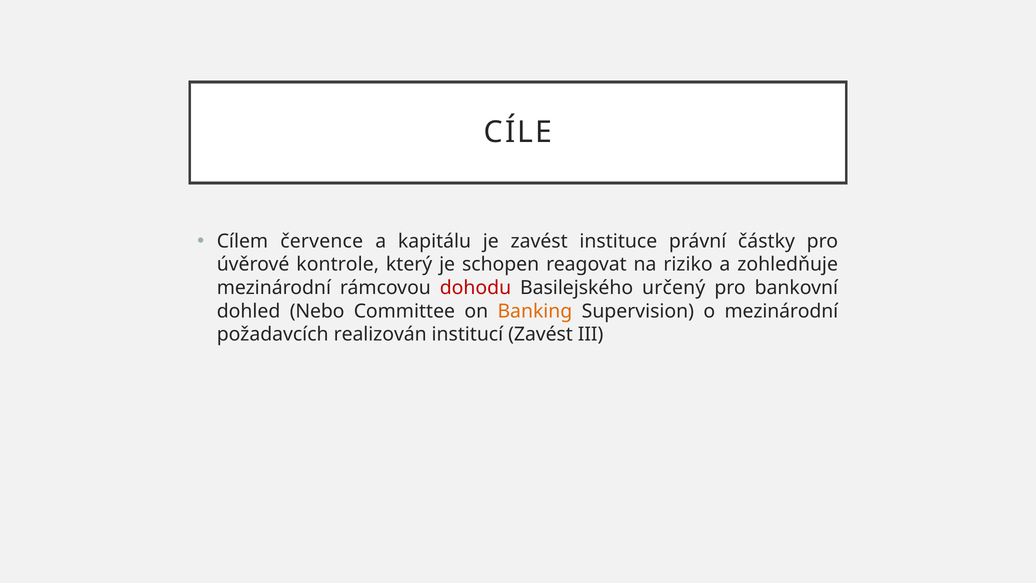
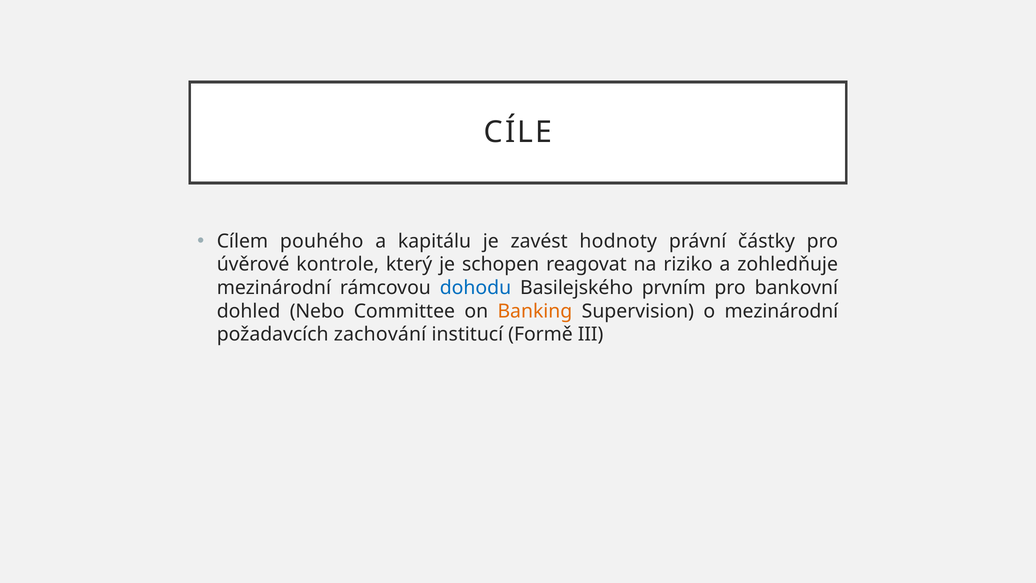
července: července -> pouhého
instituce: instituce -> hodnoty
dohodu colour: red -> blue
určený: určený -> prvním
realizován: realizován -> zachování
institucí Zavést: Zavést -> Formě
